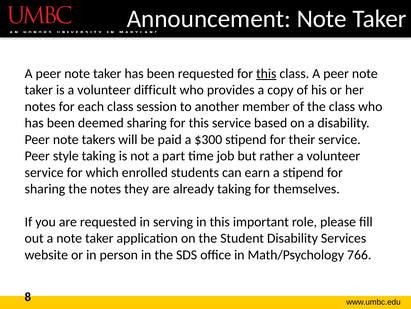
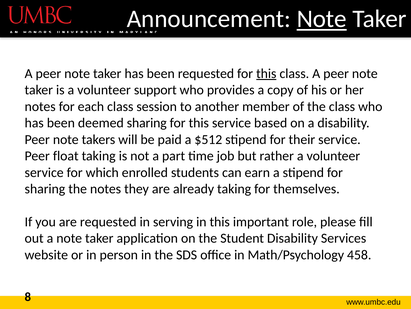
Note at (322, 19) underline: none -> present
difficult: difficult -> support
$300: $300 -> $512
style: style -> float
766: 766 -> 458
